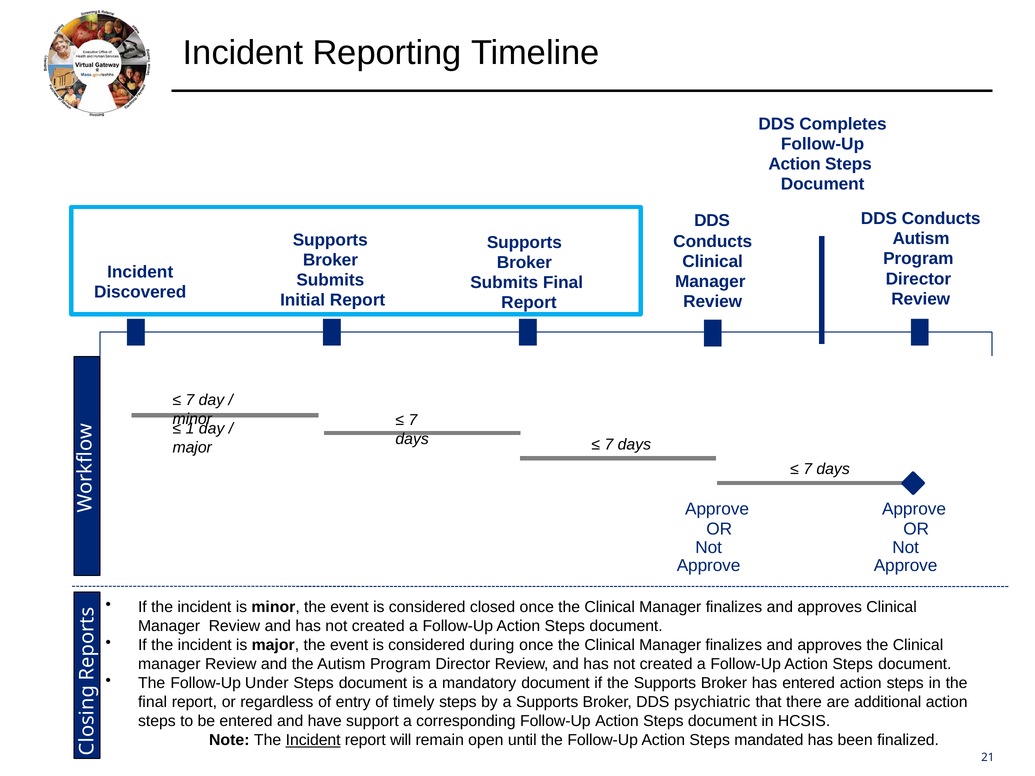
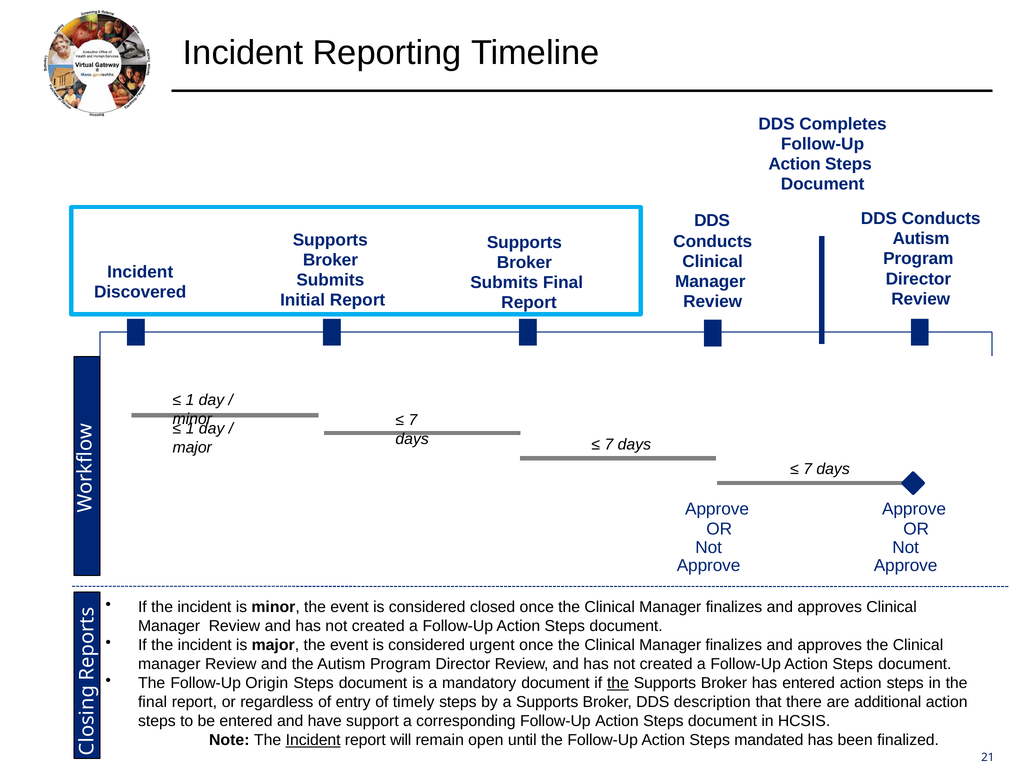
7 at (190, 400): 7 -> 1
during: during -> urgent
Under: Under -> Origin
the at (618, 683) underline: none -> present
psychiatric: psychiatric -> description
